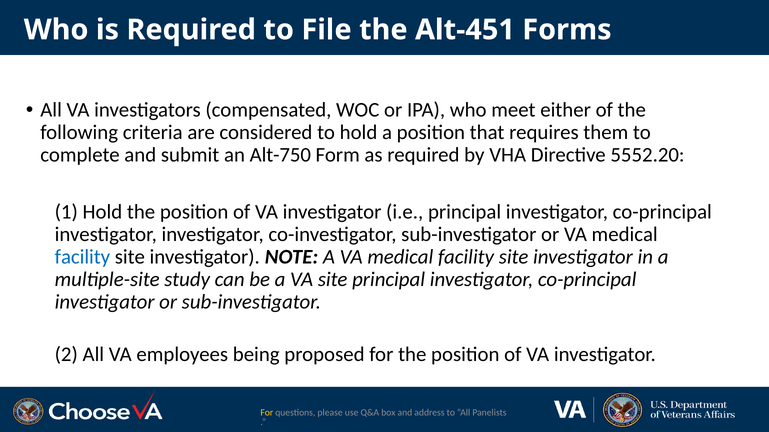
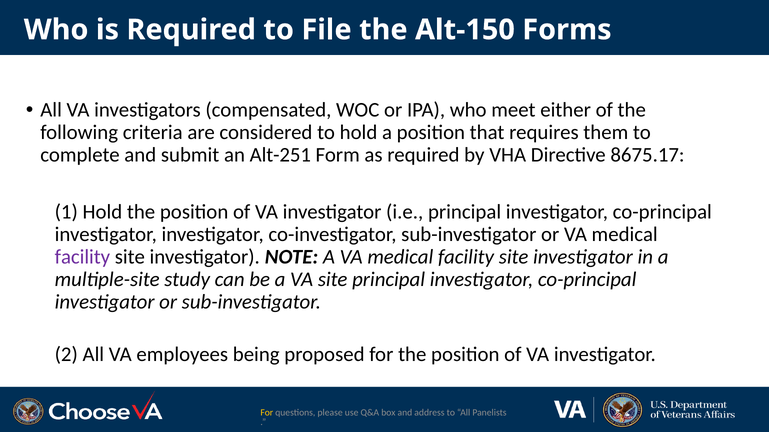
Alt-451: Alt-451 -> Alt-150
Alt-750: Alt-750 -> Alt-251
5552.20: 5552.20 -> 8675.17
facility at (82, 257) colour: blue -> purple
